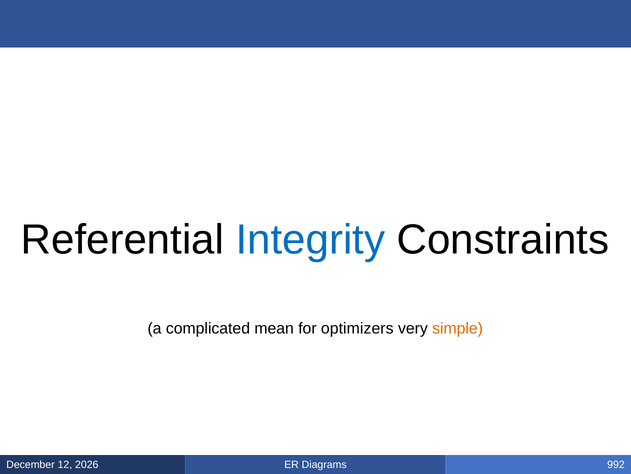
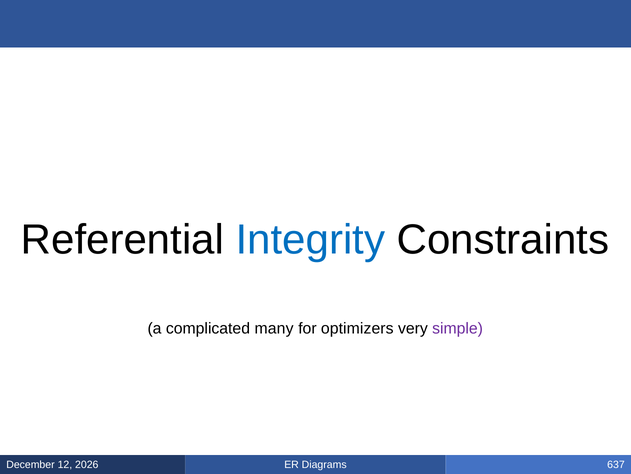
mean: mean -> many
simple colour: orange -> purple
992: 992 -> 637
